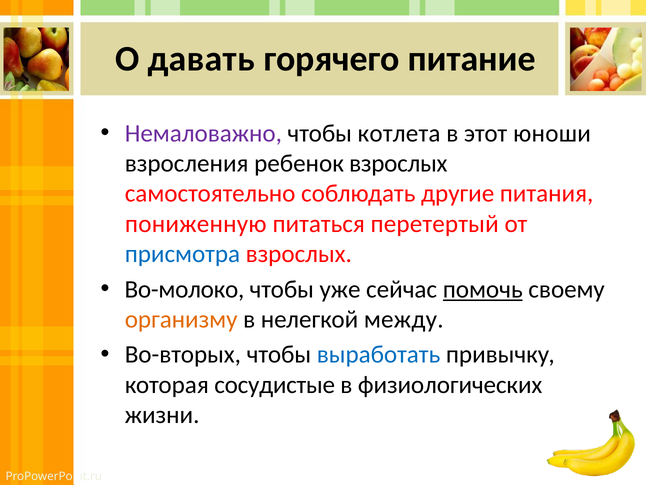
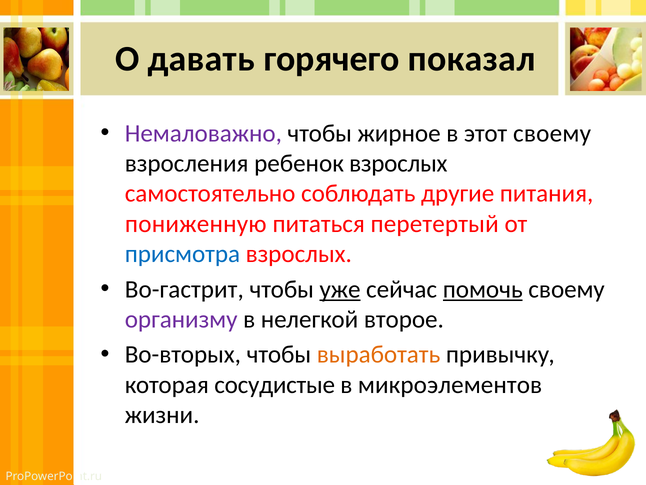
питание: питание -> показал
котлета: котлета -> жирное
этот юноши: юноши -> своему
Во-молоко: Во-молоко -> Во-гастрит
уже underline: none -> present
организму colour: orange -> purple
между: между -> второе
выработать colour: blue -> orange
физиологических: физиологических -> микроэлементов
